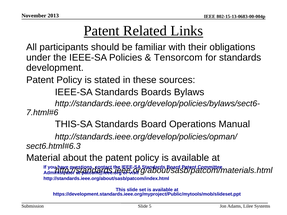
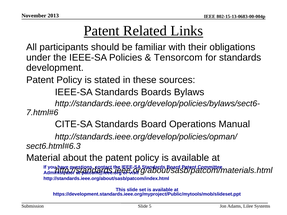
THIS-SA: THIS-SA -> CITE-SA
